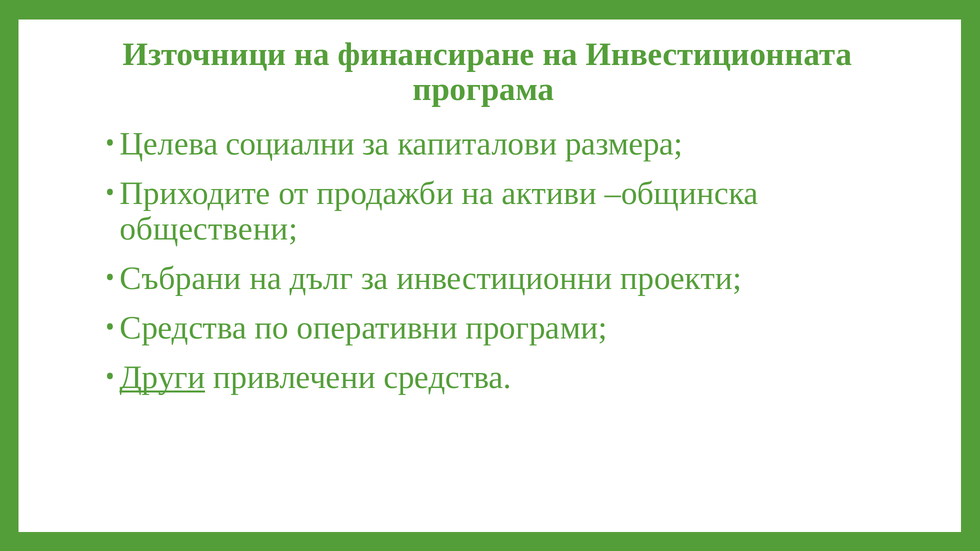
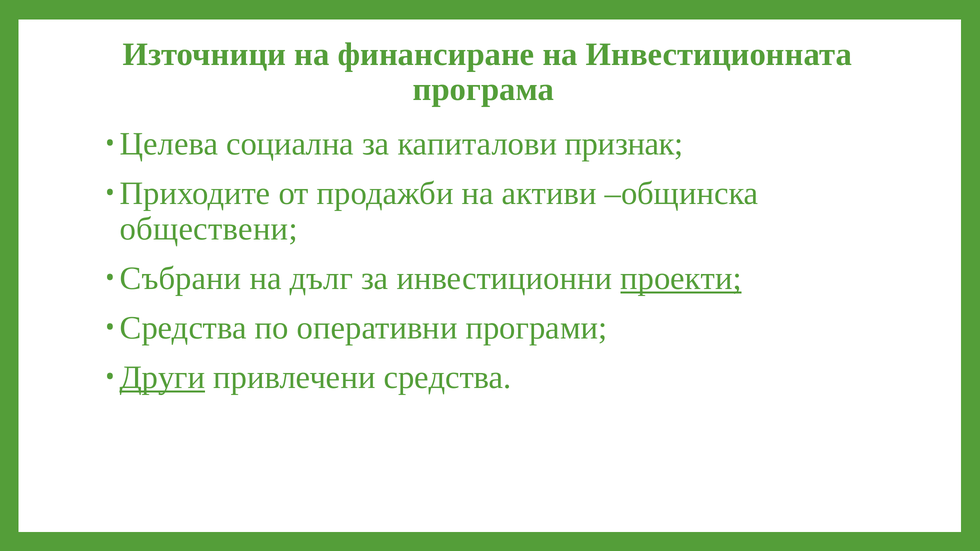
социални: социални -> социална
размера: размера -> признак
проекти underline: none -> present
